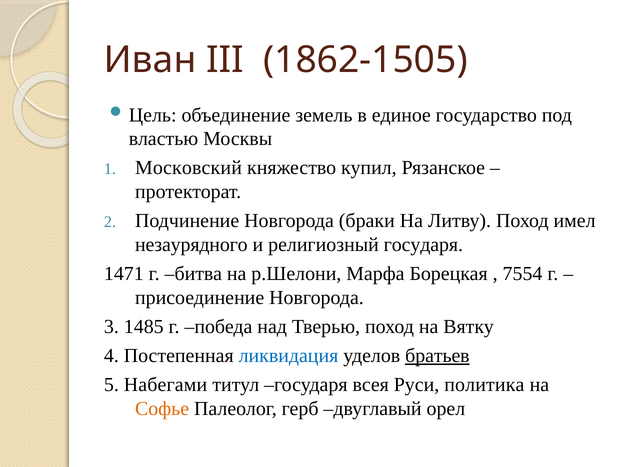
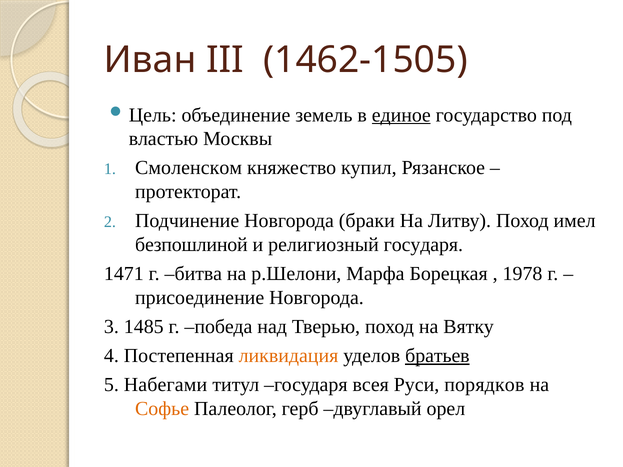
1862-1505: 1862-1505 -> 1462-1505
единое underline: none -> present
Московский: Московский -> Смоленском
незаурядного: незаурядного -> безпошлиной
7554: 7554 -> 1978
ликвидация colour: blue -> orange
политика: политика -> порядков
